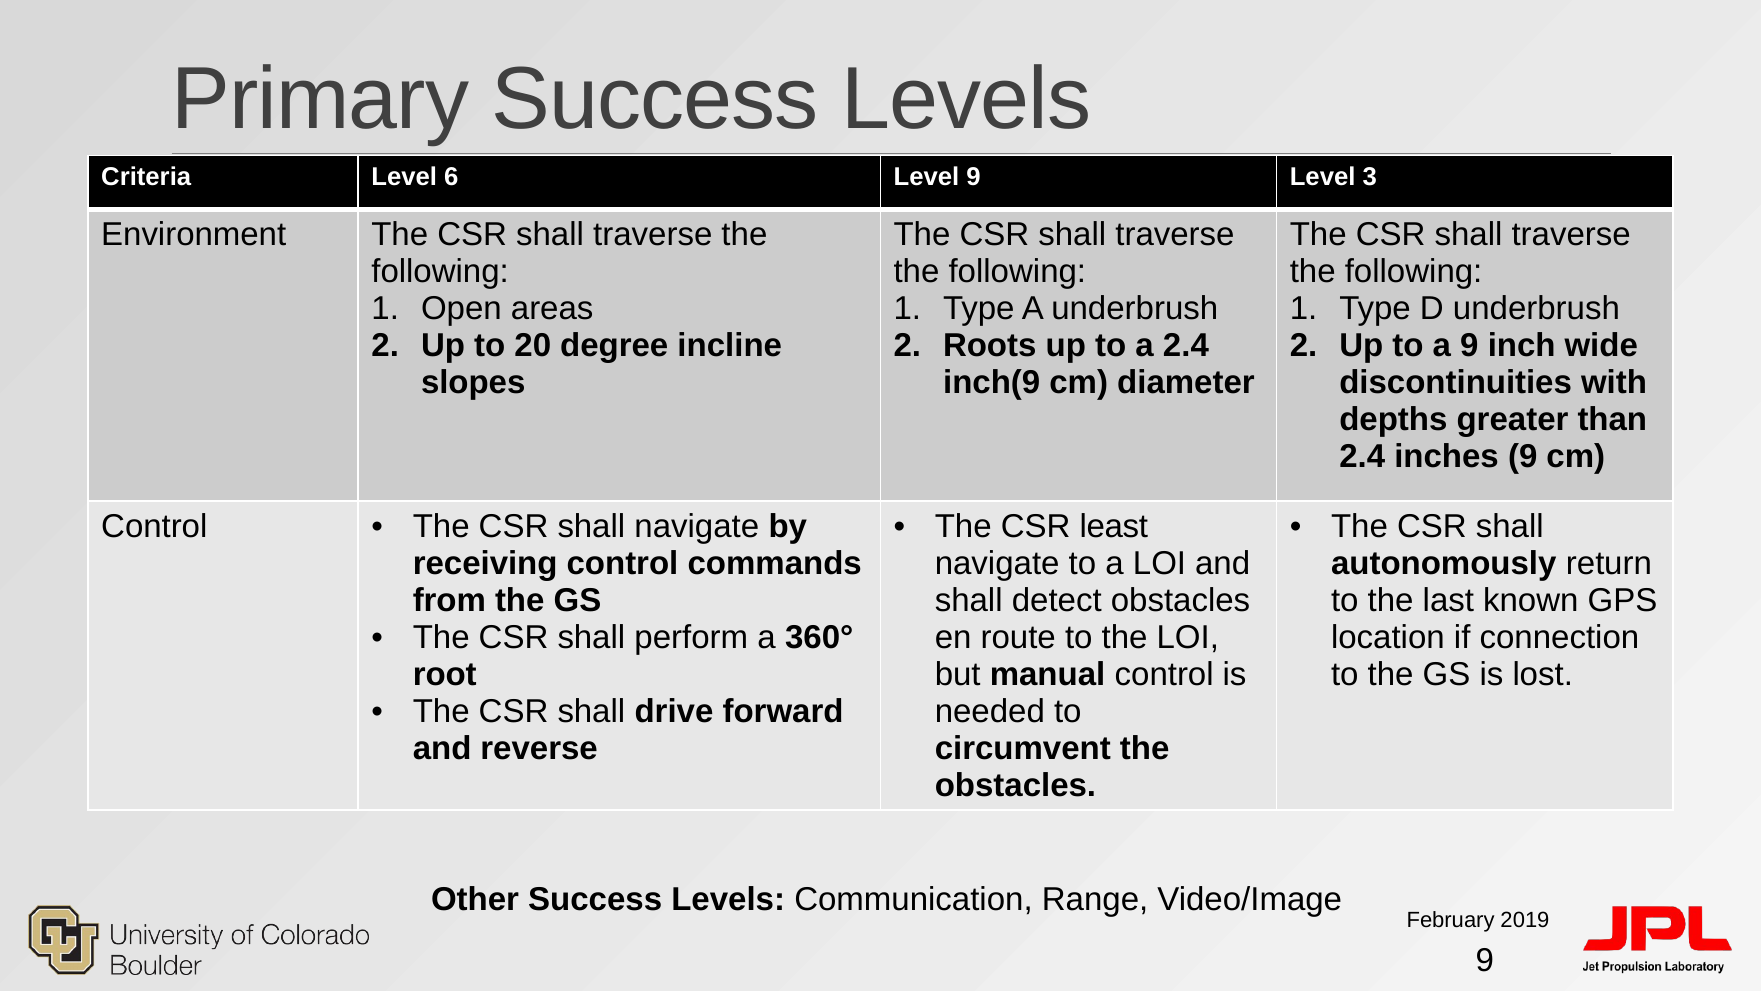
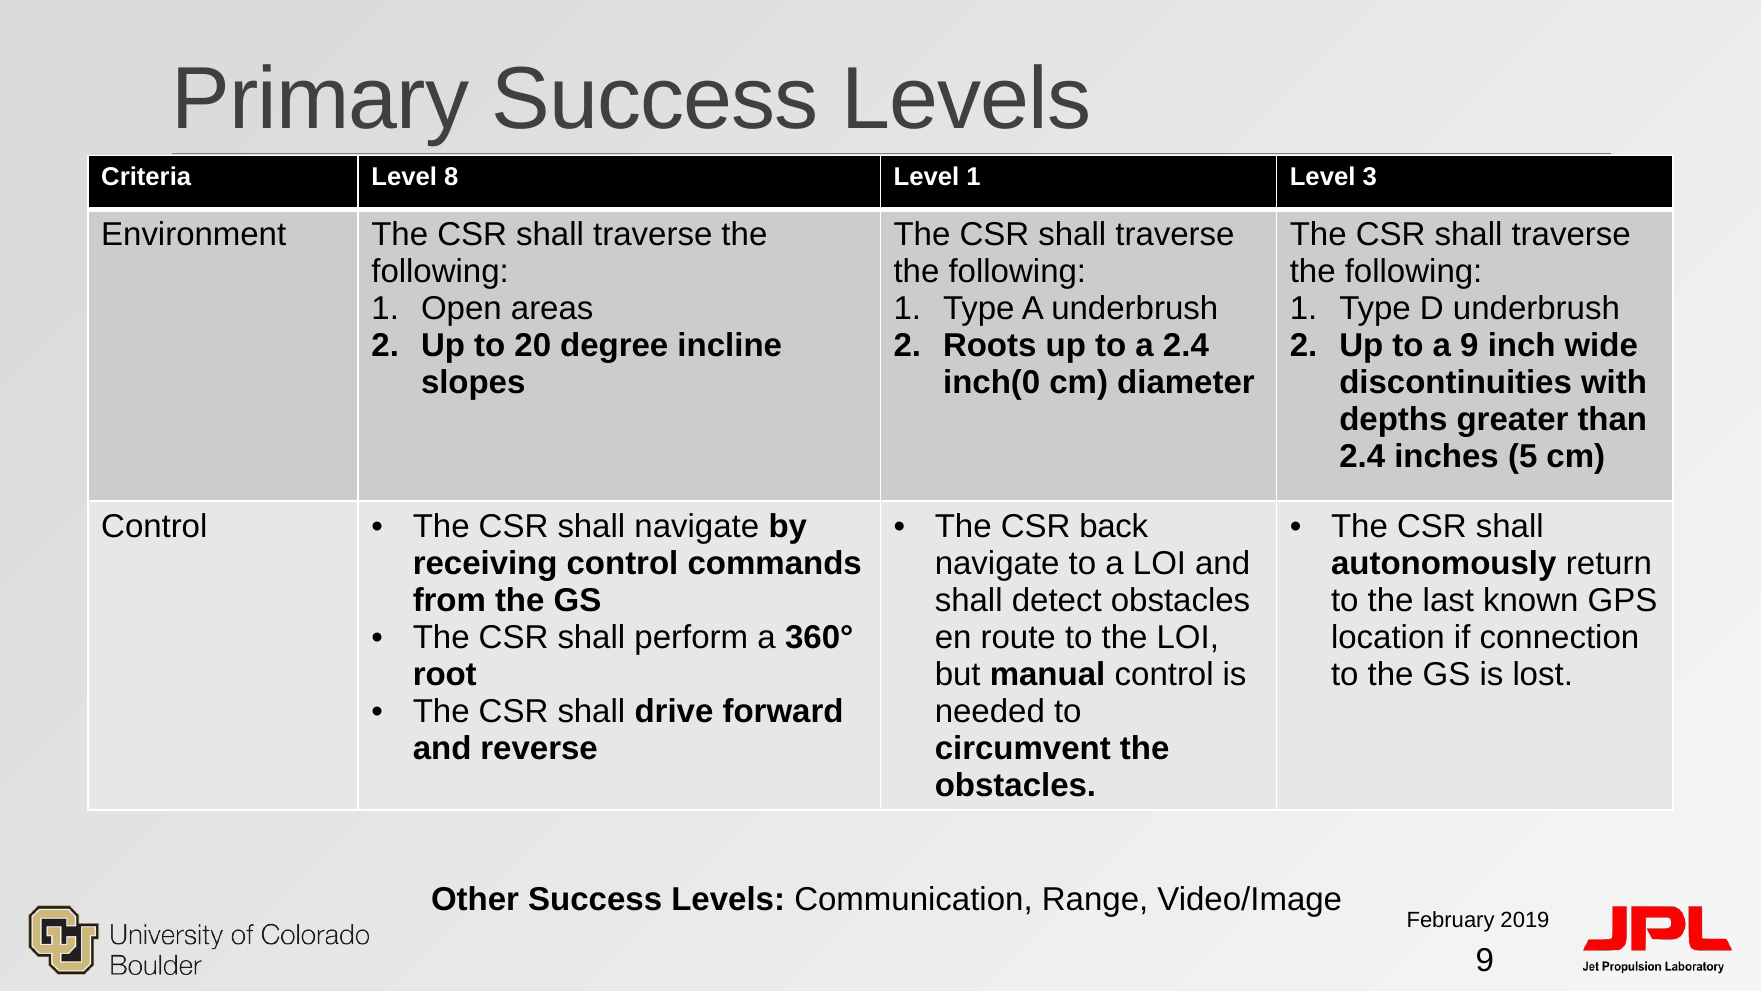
6: 6 -> 8
Level 9: 9 -> 1
inch(9: inch(9 -> inch(0
inches 9: 9 -> 5
least: least -> back
